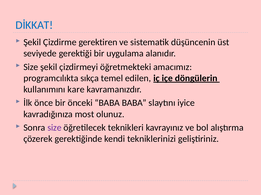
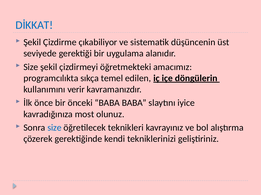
gerektiren: gerektiren -> çıkabiliyor
kare: kare -> verir
size at (54, 128) colour: purple -> blue
